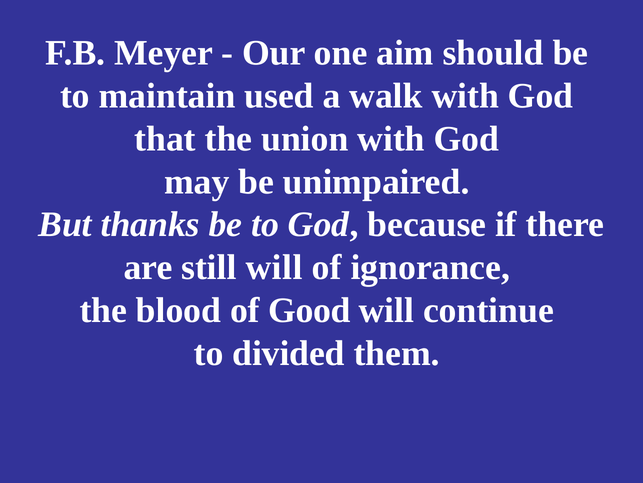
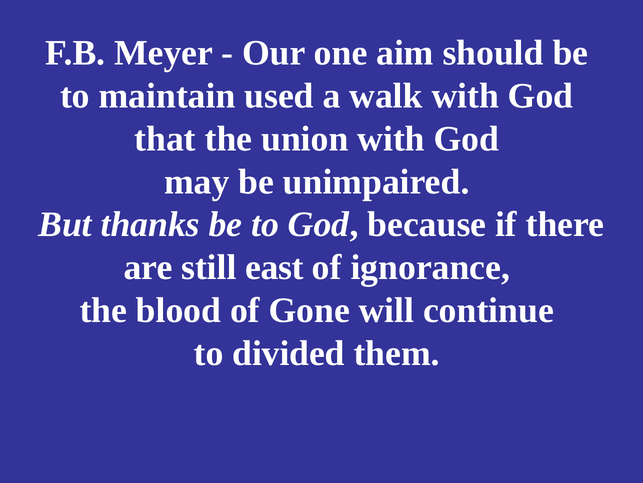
still will: will -> east
Good: Good -> Gone
